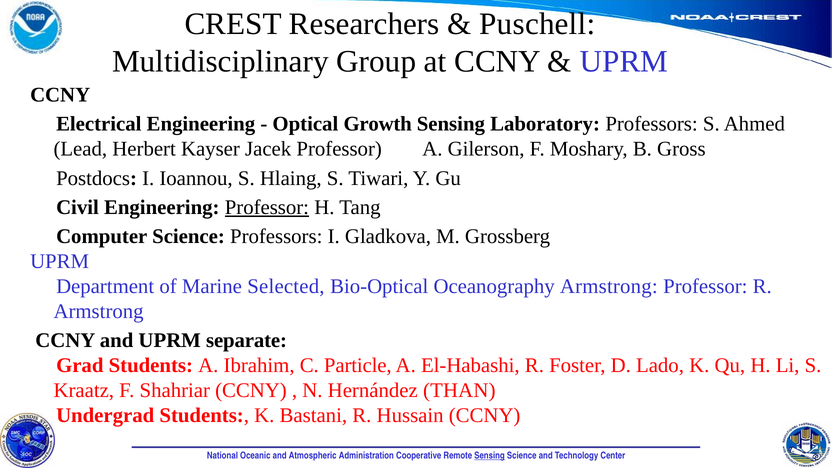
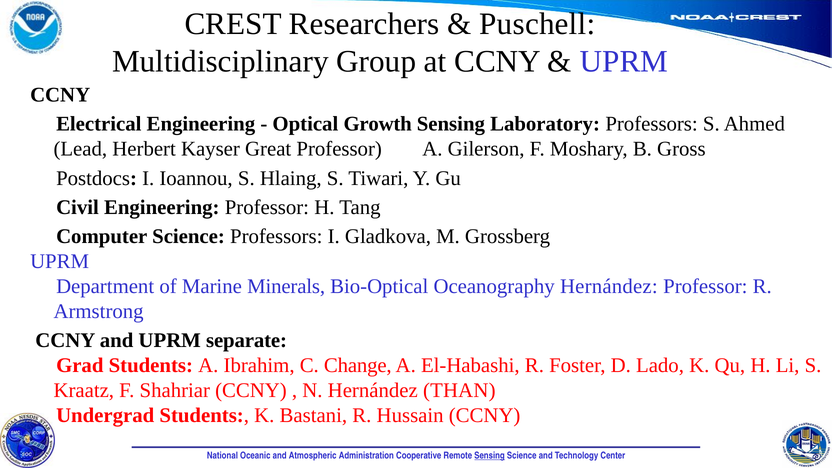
Jacek: Jacek -> Great
Professor at (267, 207) underline: present -> none
Selected: Selected -> Minerals
Oceanography Armstrong: Armstrong -> Hernández
Particle: Particle -> Change
